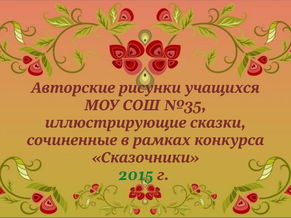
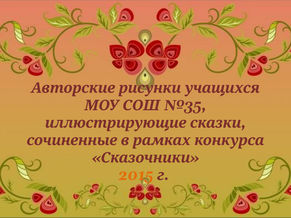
2015 colour: green -> orange
